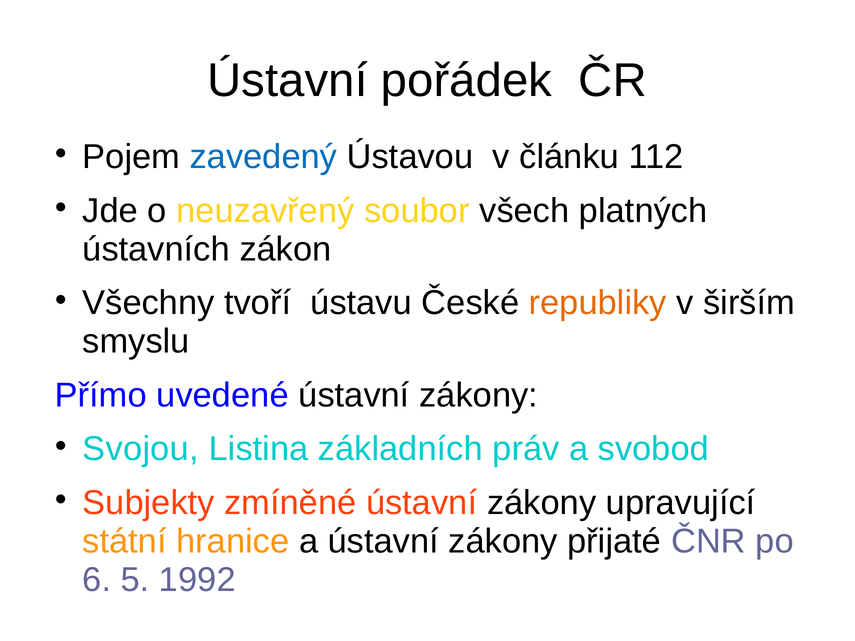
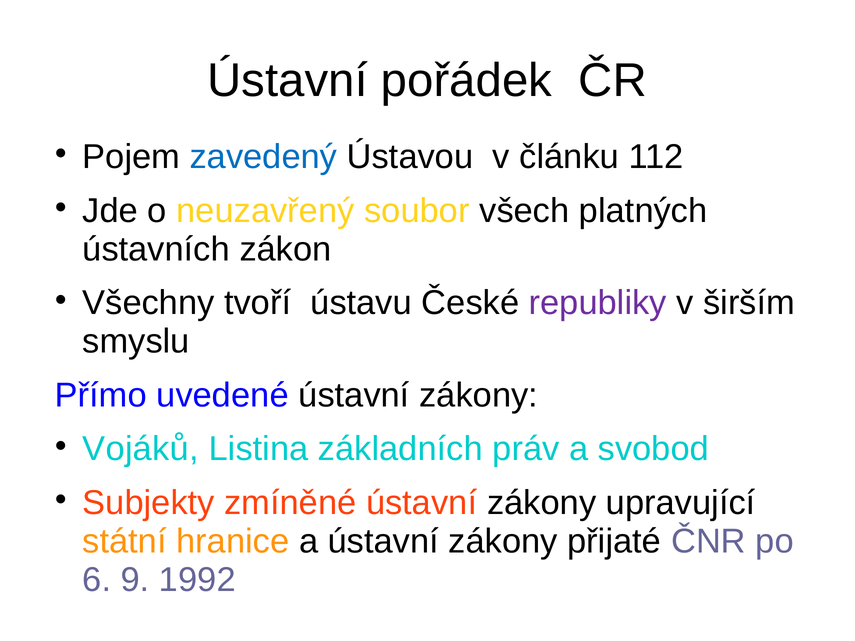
republiky colour: orange -> purple
Svojou: Svojou -> Vojáků
5: 5 -> 9
